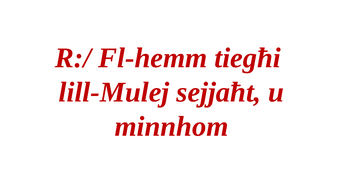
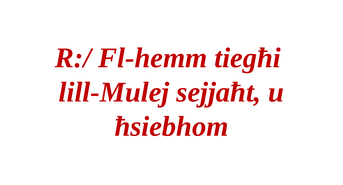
minnhom: minnhom -> ħsiebhom
